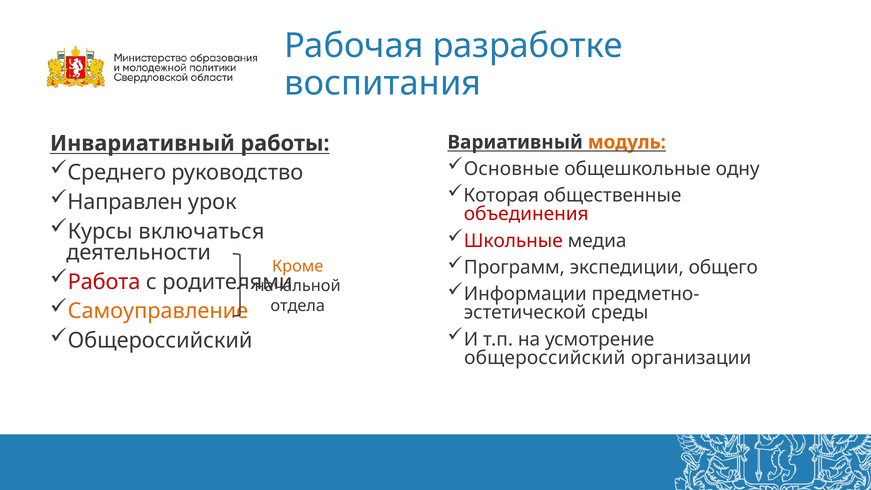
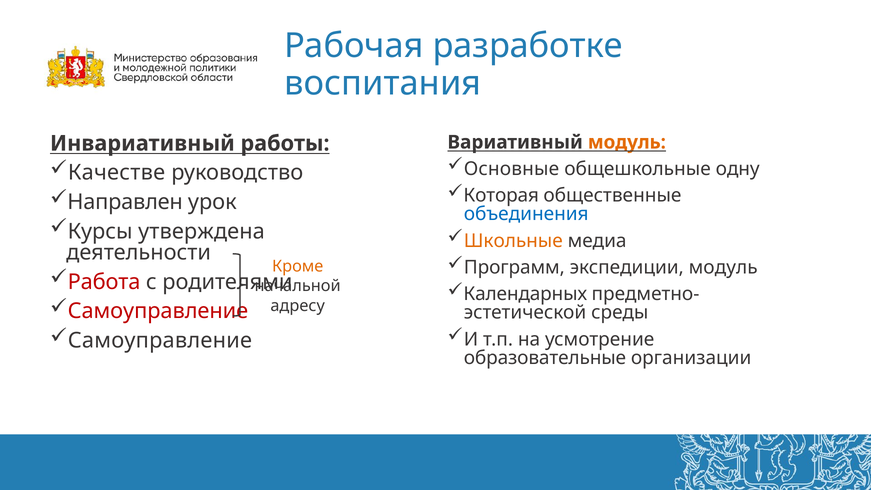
Среднего: Среднего -> Качестве
объединения colour: red -> blue
включаться: включаться -> утверждена
Школьные colour: red -> orange
экспедиции общего: общего -> модуль
Информации: Информации -> Календарных
Самоуправление at (158, 311) colour: orange -> red
отдела: отдела -> адресу
Общероссийский at (160, 340): Общероссийский -> Самоуправление
общероссийский at (545, 358): общероссийский -> образовательные
